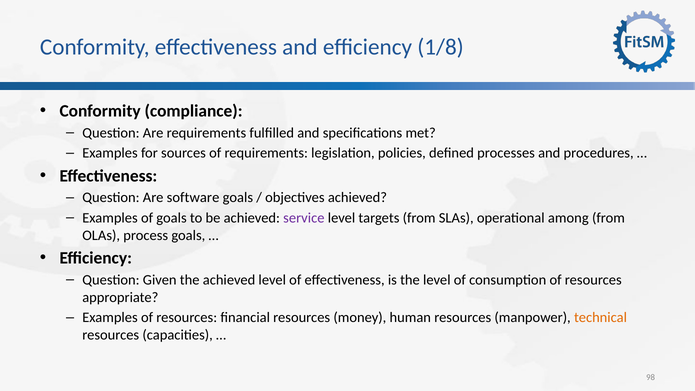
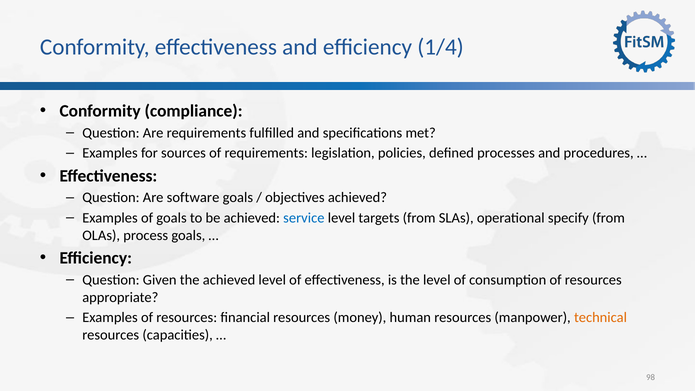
1/8: 1/8 -> 1/4
service colour: purple -> blue
among: among -> specify
